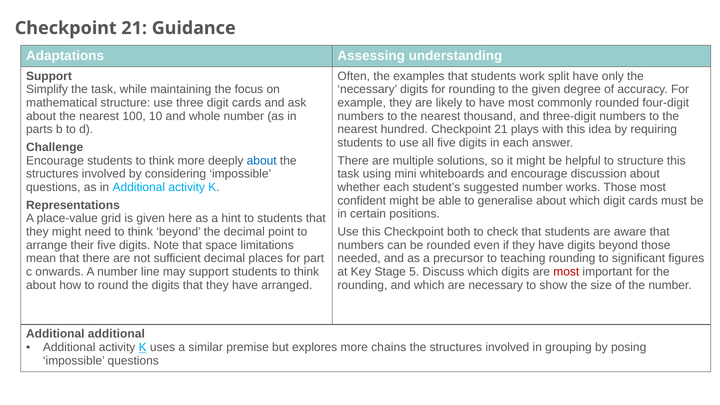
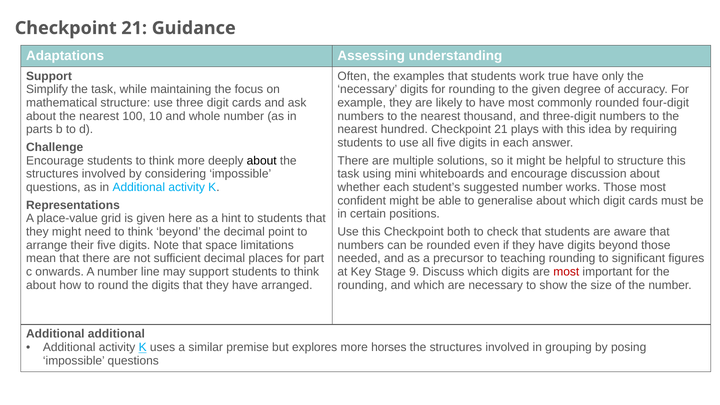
split: split -> true
about at (262, 161) colour: blue -> black
5: 5 -> 9
chains: chains -> horses
